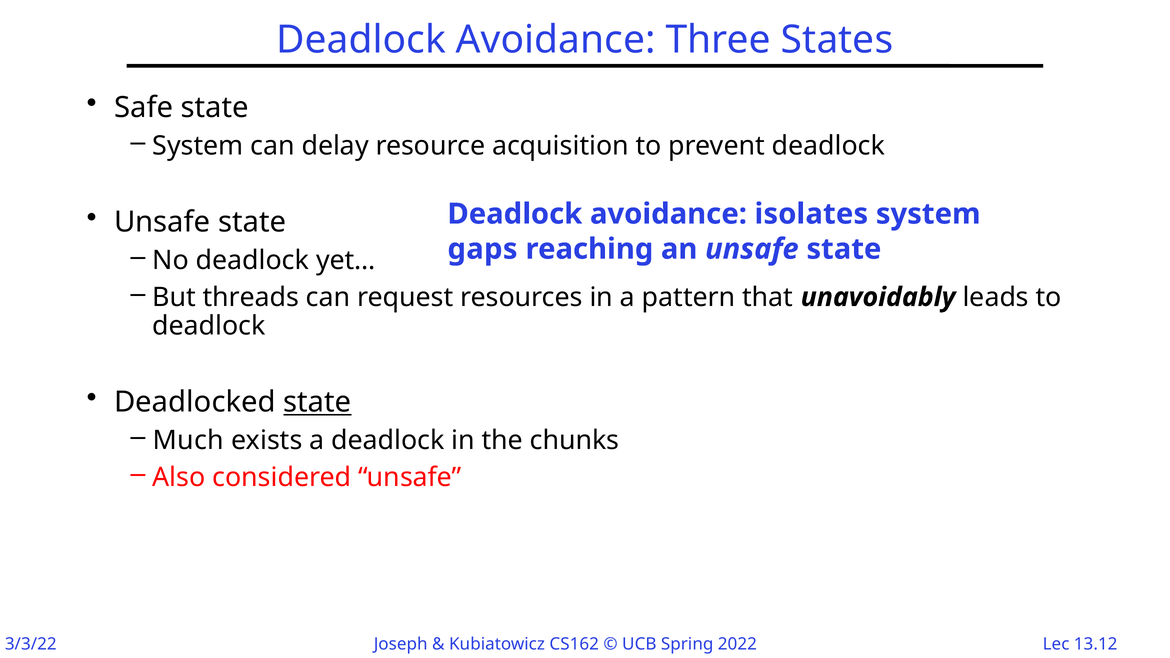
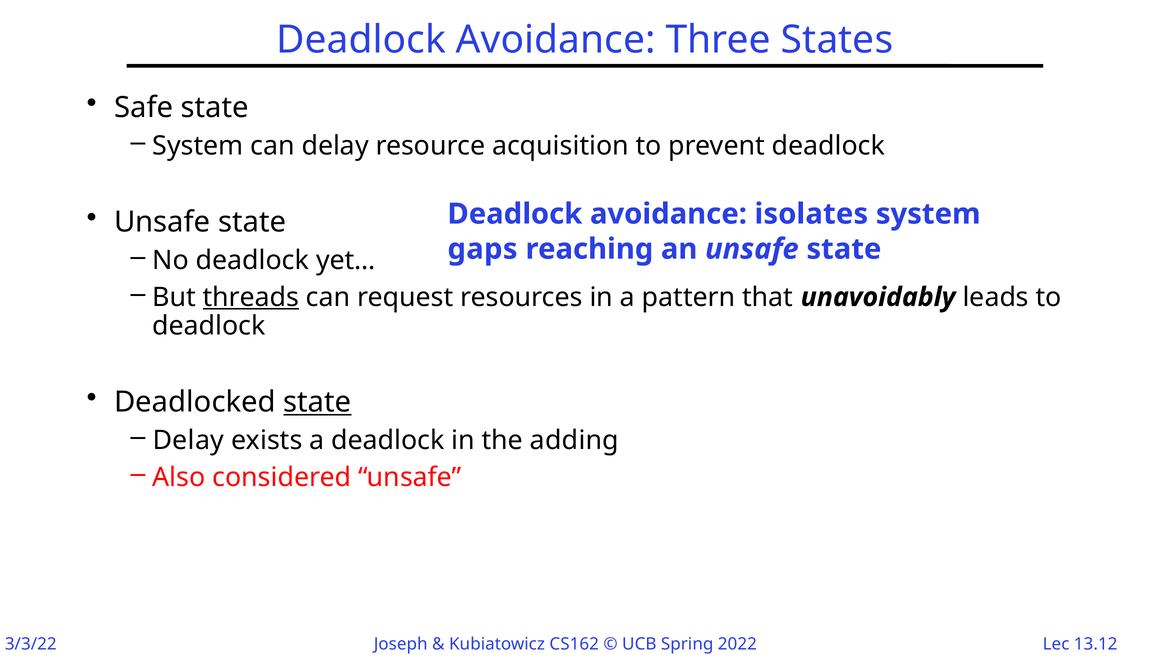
threads underline: none -> present
Much at (188, 441): Much -> Delay
chunks: chunks -> adding
